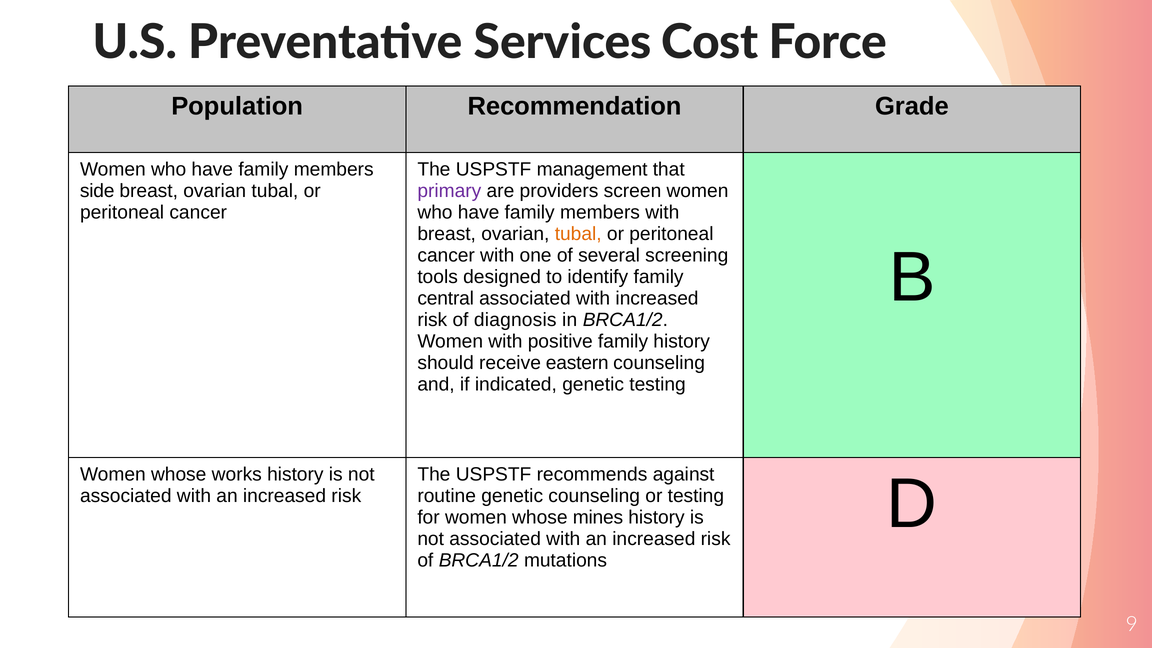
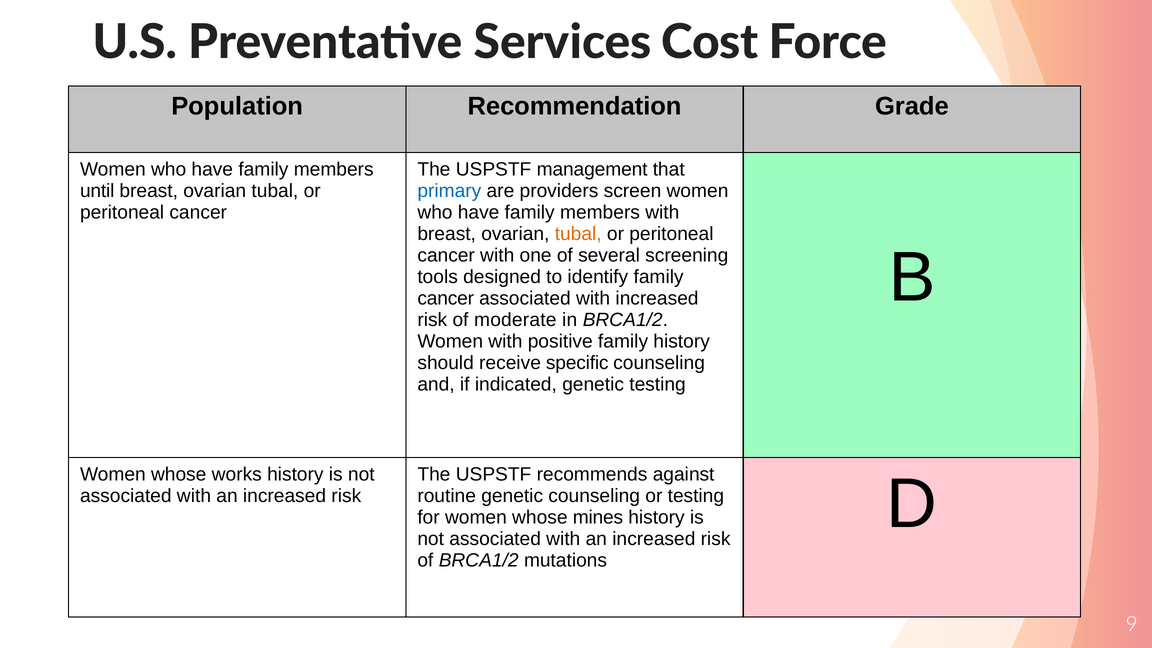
side: side -> until
primary colour: purple -> blue
central at (446, 299): central -> cancer
diagnosis: diagnosis -> moderate
eastern: eastern -> specific
